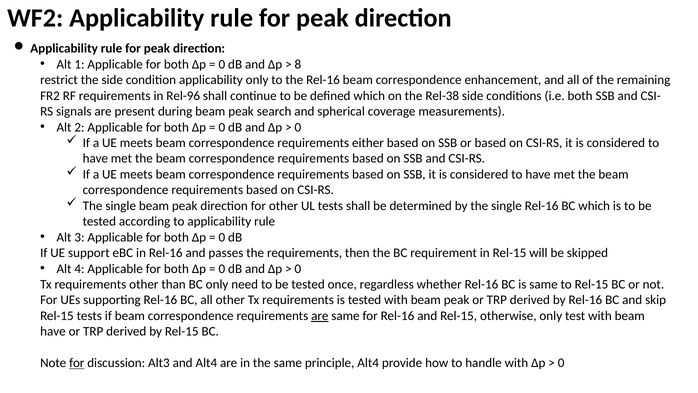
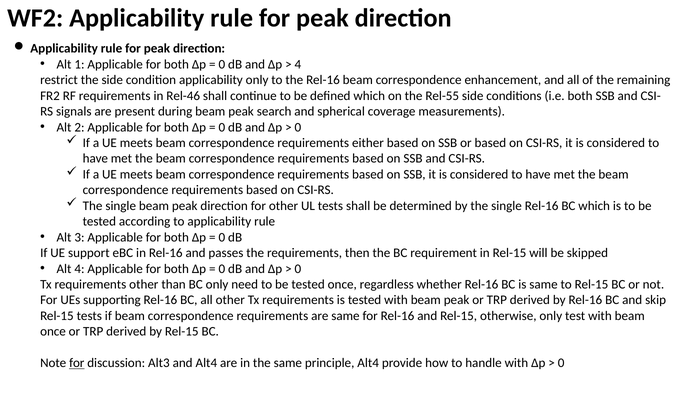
8 at (298, 64): 8 -> 4
Rel-96: Rel-96 -> Rel-46
Rel-38: Rel-38 -> Rel-55
are at (320, 316) underline: present -> none
have at (53, 331): have -> once
